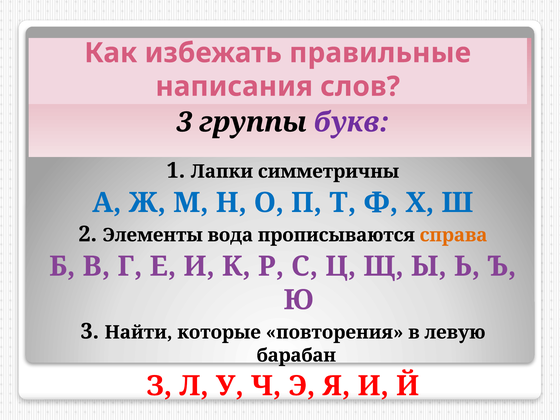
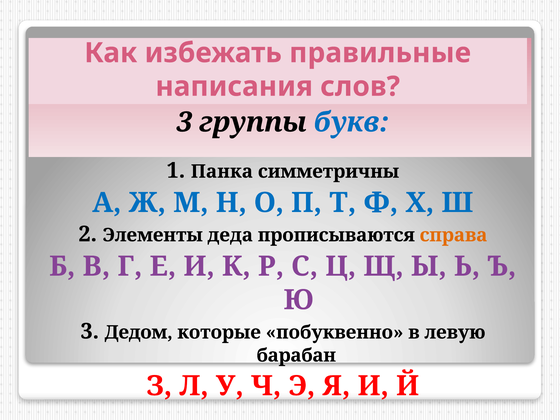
букв colour: purple -> blue
Лапки: Лапки -> Панка
вода: вода -> деда
Найти: Найти -> Дедом
повторения: повторения -> побуквенно
